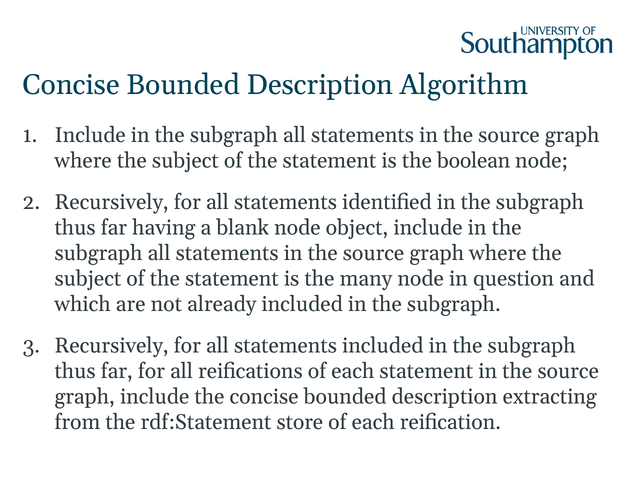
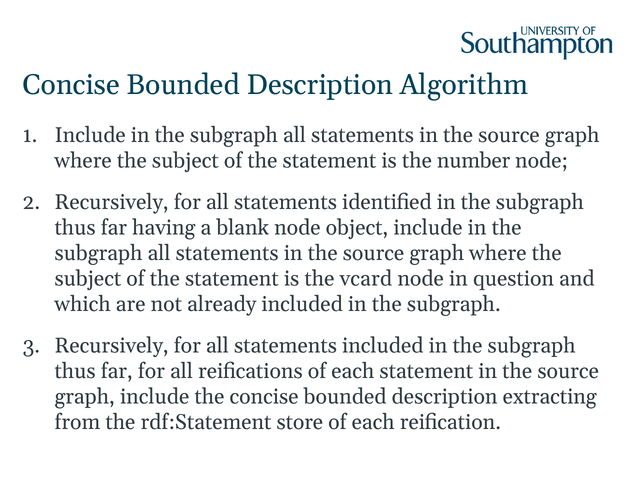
boolean: boolean -> number
many: many -> vcard
